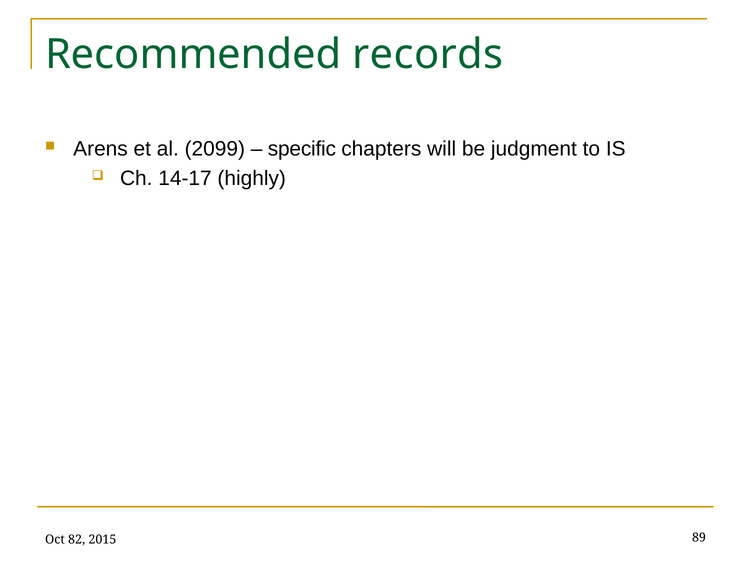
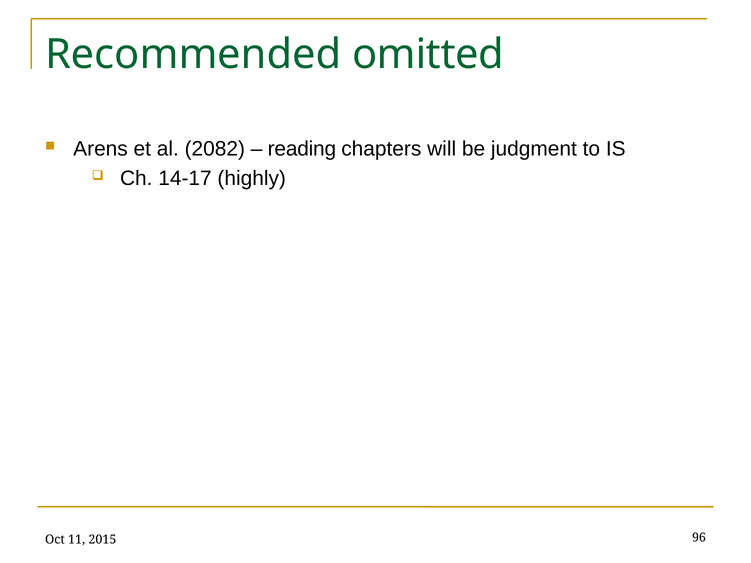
records: records -> omitted
2099: 2099 -> 2082
specific: specific -> reading
82: 82 -> 11
89: 89 -> 96
